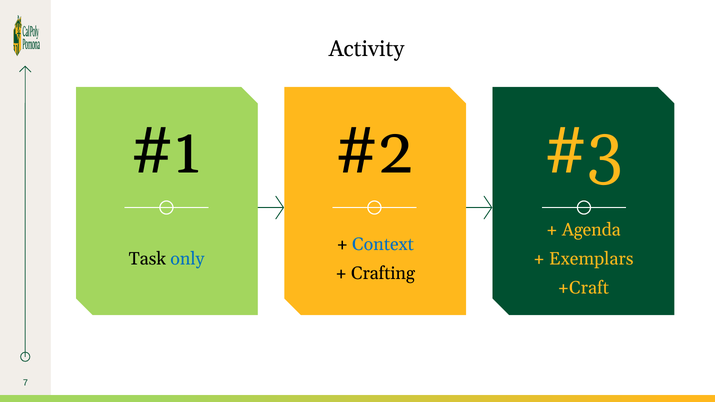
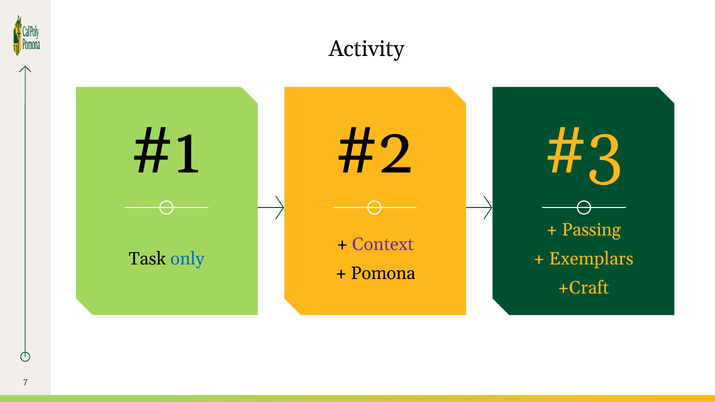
Agenda: Agenda -> Passing
Context colour: blue -> purple
Crafting: Crafting -> Pomona
